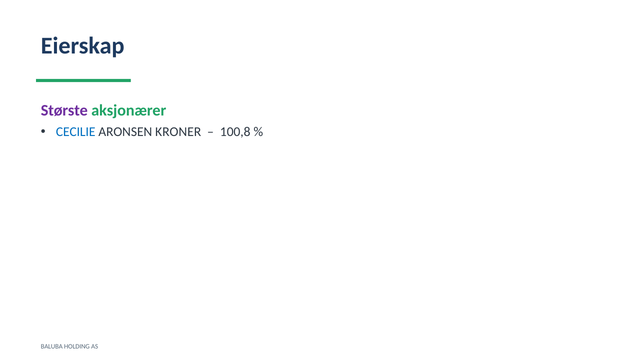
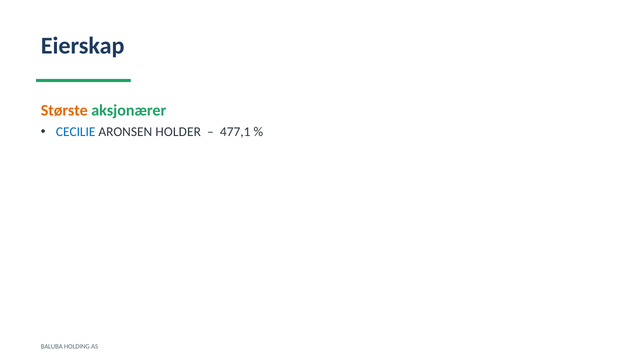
Største colour: purple -> orange
KRONER: KRONER -> HOLDER
100,8: 100,8 -> 477,1
